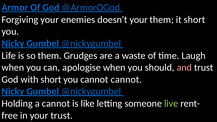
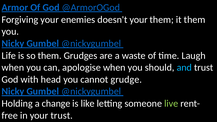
it short: short -> them
and colour: pink -> light blue
with short: short -> head
cannot cannot: cannot -> grudge
a cannot: cannot -> change
